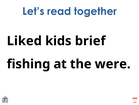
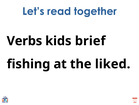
Liked: Liked -> Verbs
were: were -> liked
